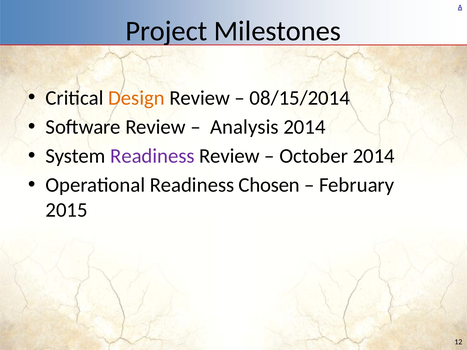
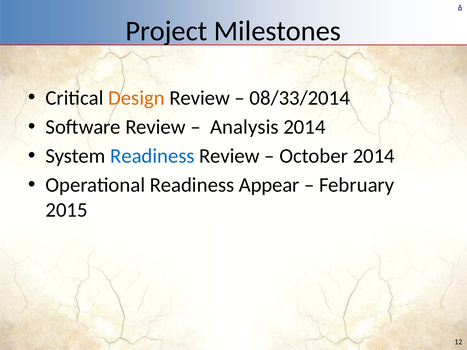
08/15/2014: 08/15/2014 -> 08/33/2014
Readiness at (152, 156) colour: purple -> blue
Chosen: Chosen -> Appear
